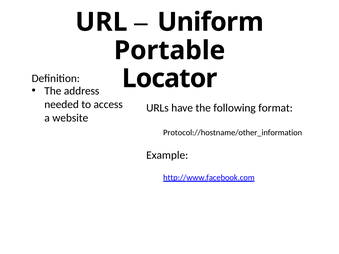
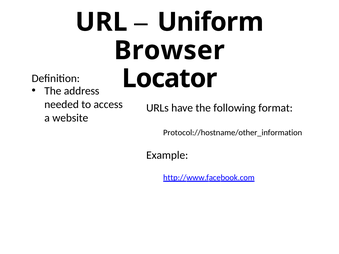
Portable: Portable -> Browser
